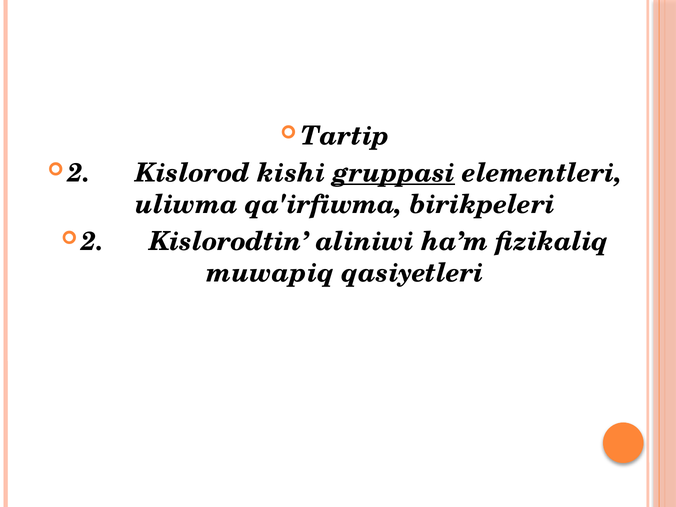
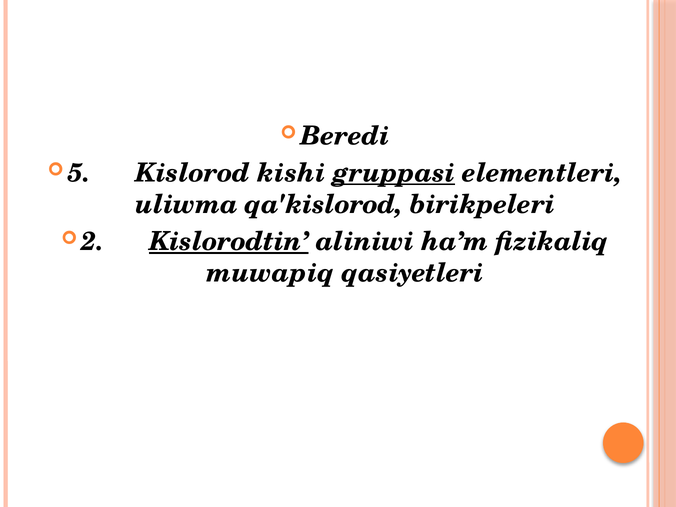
Tartip: Tartip -> Beredi
2 at (79, 173): 2 -> 5
qa'irfiwma: qa'irfiwma -> qa'kislorod
Kislorodtin underline: none -> present
